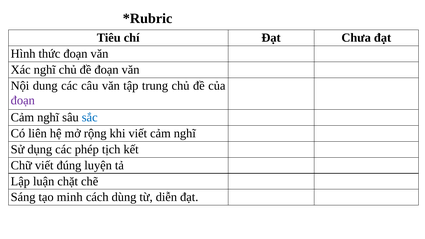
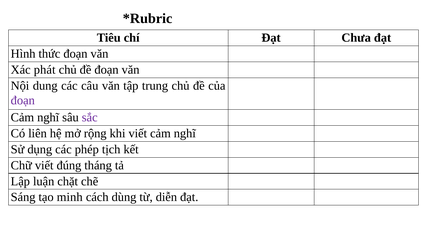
Xác nghĩ: nghĩ -> phát
sắc colour: blue -> purple
luyện: luyện -> tháng
